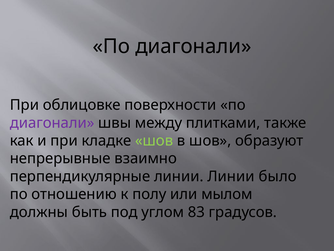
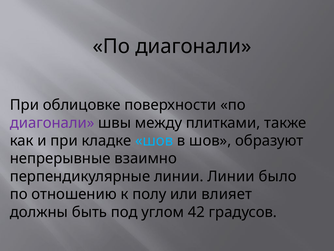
шов at (154, 140) colour: light green -> light blue
мылом: мылом -> влияет
83: 83 -> 42
